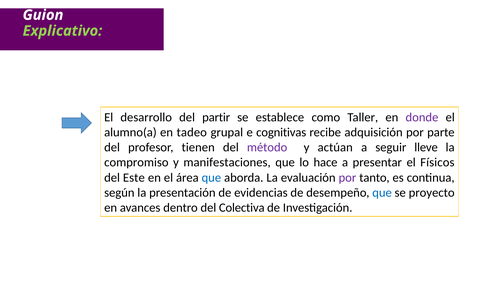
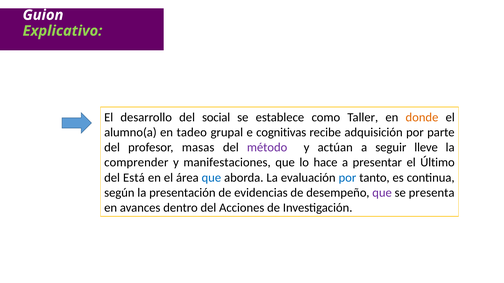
partir: partir -> social
donde colour: purple -> orange
tienen: tienen -> masas
compromiso: compromiso -> comprender
Físicos: Físicos -> Último
Este: Este -> Está
por at (347, 178) colour: purple -> blue
que at (382, 193) colour: blue -> purple
proyecto: proyecto -> presenta
Colectiva: Colectiva -> Acciones
